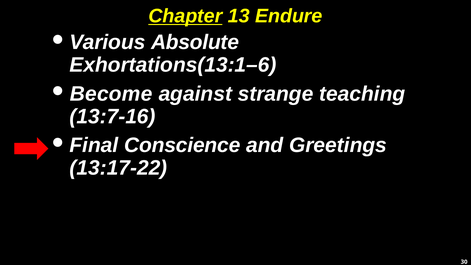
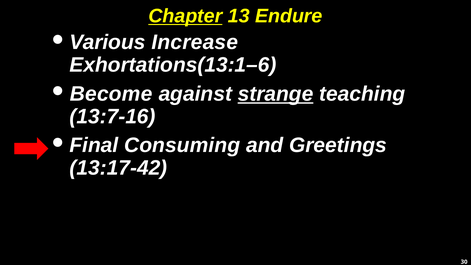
Absolute: Absolute -> Increase
strange underline: none -> present
Conscience: Conscience -> Consuming
13:17-22: 13:17-22 -> 13:17-42
